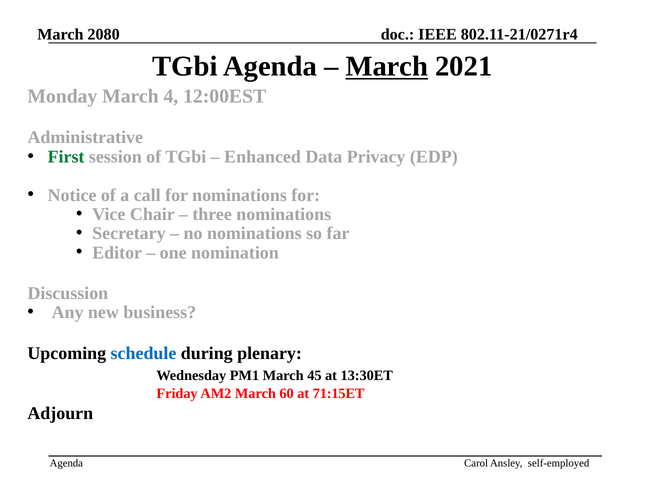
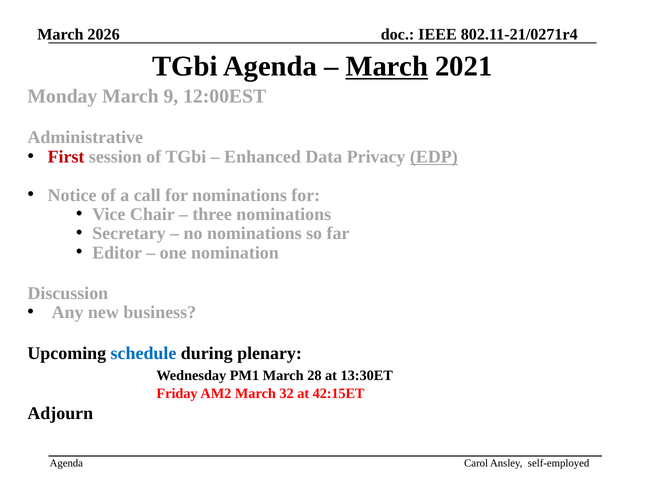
2080: 2080 -> 2026
4: 4 -> 9
First colour: green -> red
EDP underline: none -> present
45: 45 -> 28
60: 60 -> 32
71:15ET: 71:15ET -> 42:15ET
